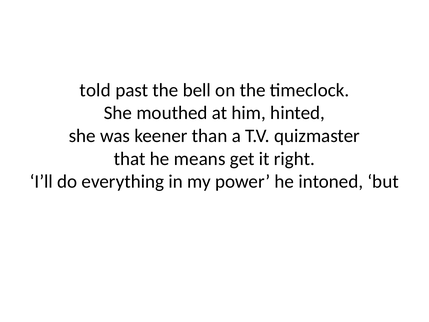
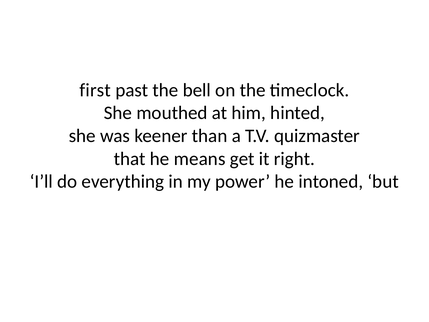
told: told -> first
